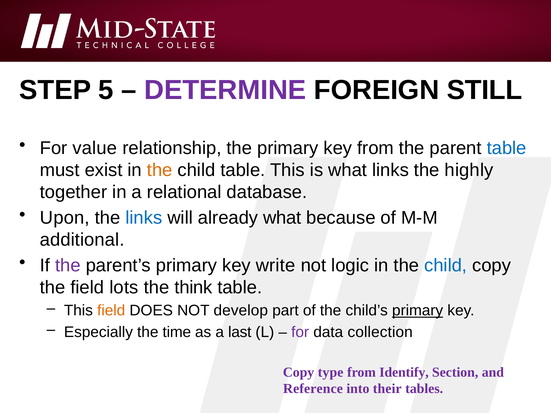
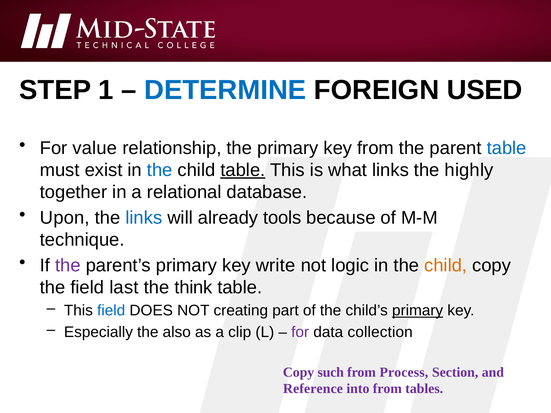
5: 5 -> 1
DETERMINE colour: purple -> blue
STILL: STILL -> USED
the at (160, 170) colour: orange -> blue
table at (243, 170) underline: none -> present
already what: what -> tools
additional: additional -> technique
child at (446, 266) colour: blue -> orange
lots: lots -> last
field at (111, 311) colour: orange -> blue
develop: develop -> creating
time: time -> also
last: last -> clip
type: type -> such
Identify: Identify -> Process
into their: their -> from
